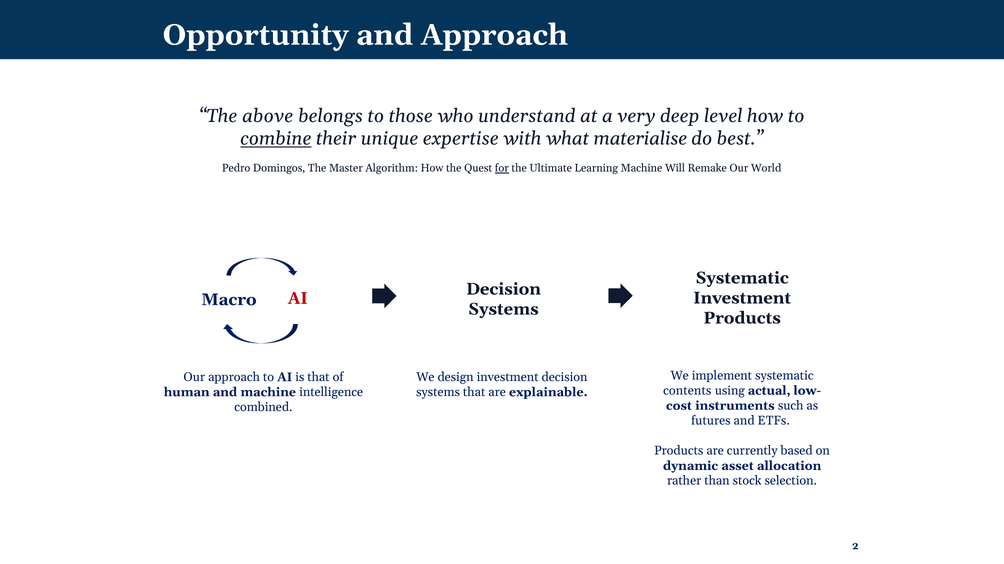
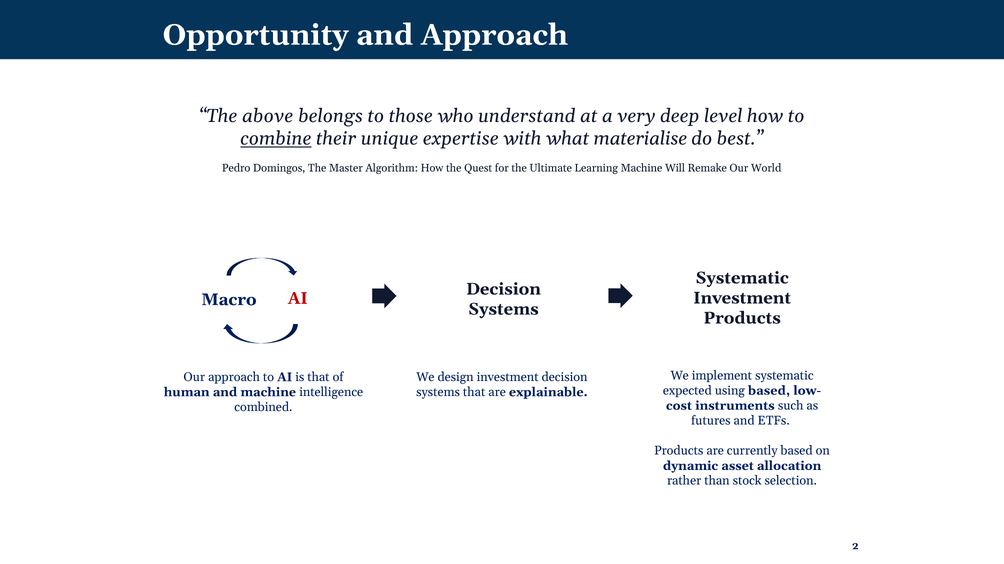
for underline: present -> none
contents: contents -> expected
using actual: actual -> based
